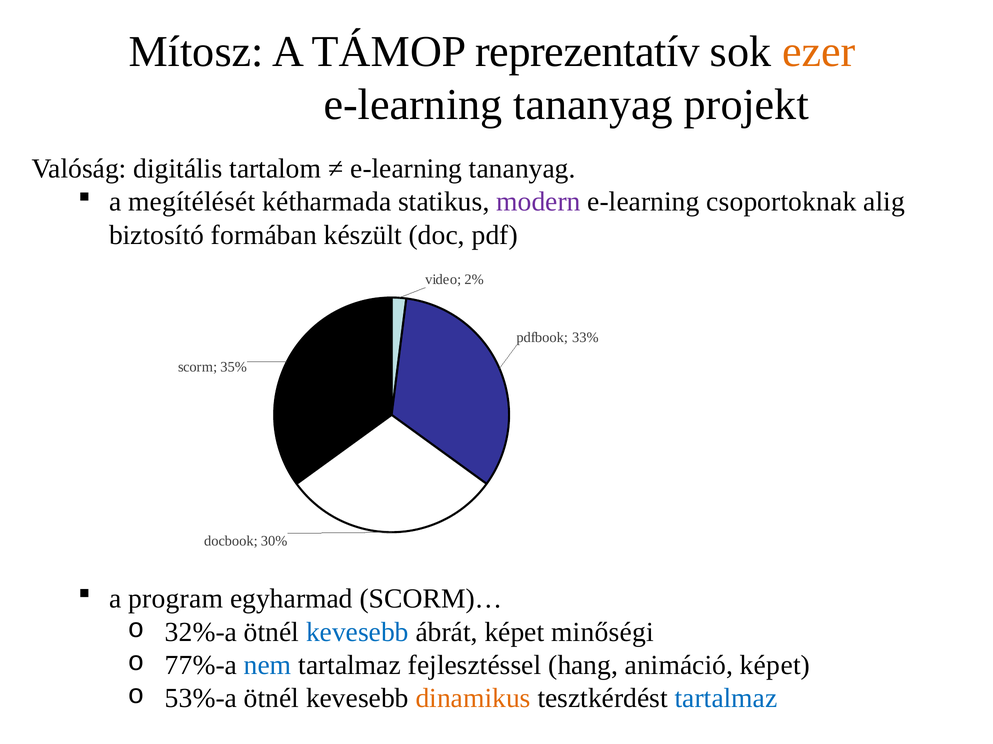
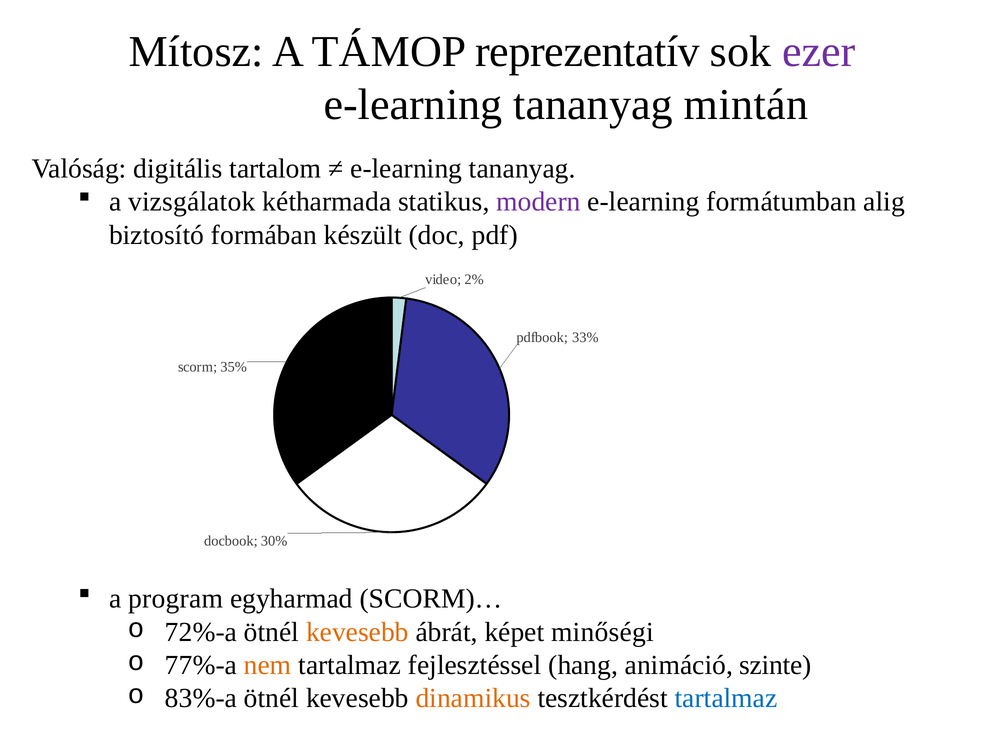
ezer colour: orange -> purple
projekt: projekt -> mintán
megítélését: megítélését -> vizsgálatok
csoportoknak: csoportoknak -> formátumban
32%-a: 32%-a -> 72%-a
kevesebb at (357, 633) colour: blue -> orange
nem colour: blue -> orange
animáció képet: képet -> szinte
53%-a: 53%-a -> 83%-a
